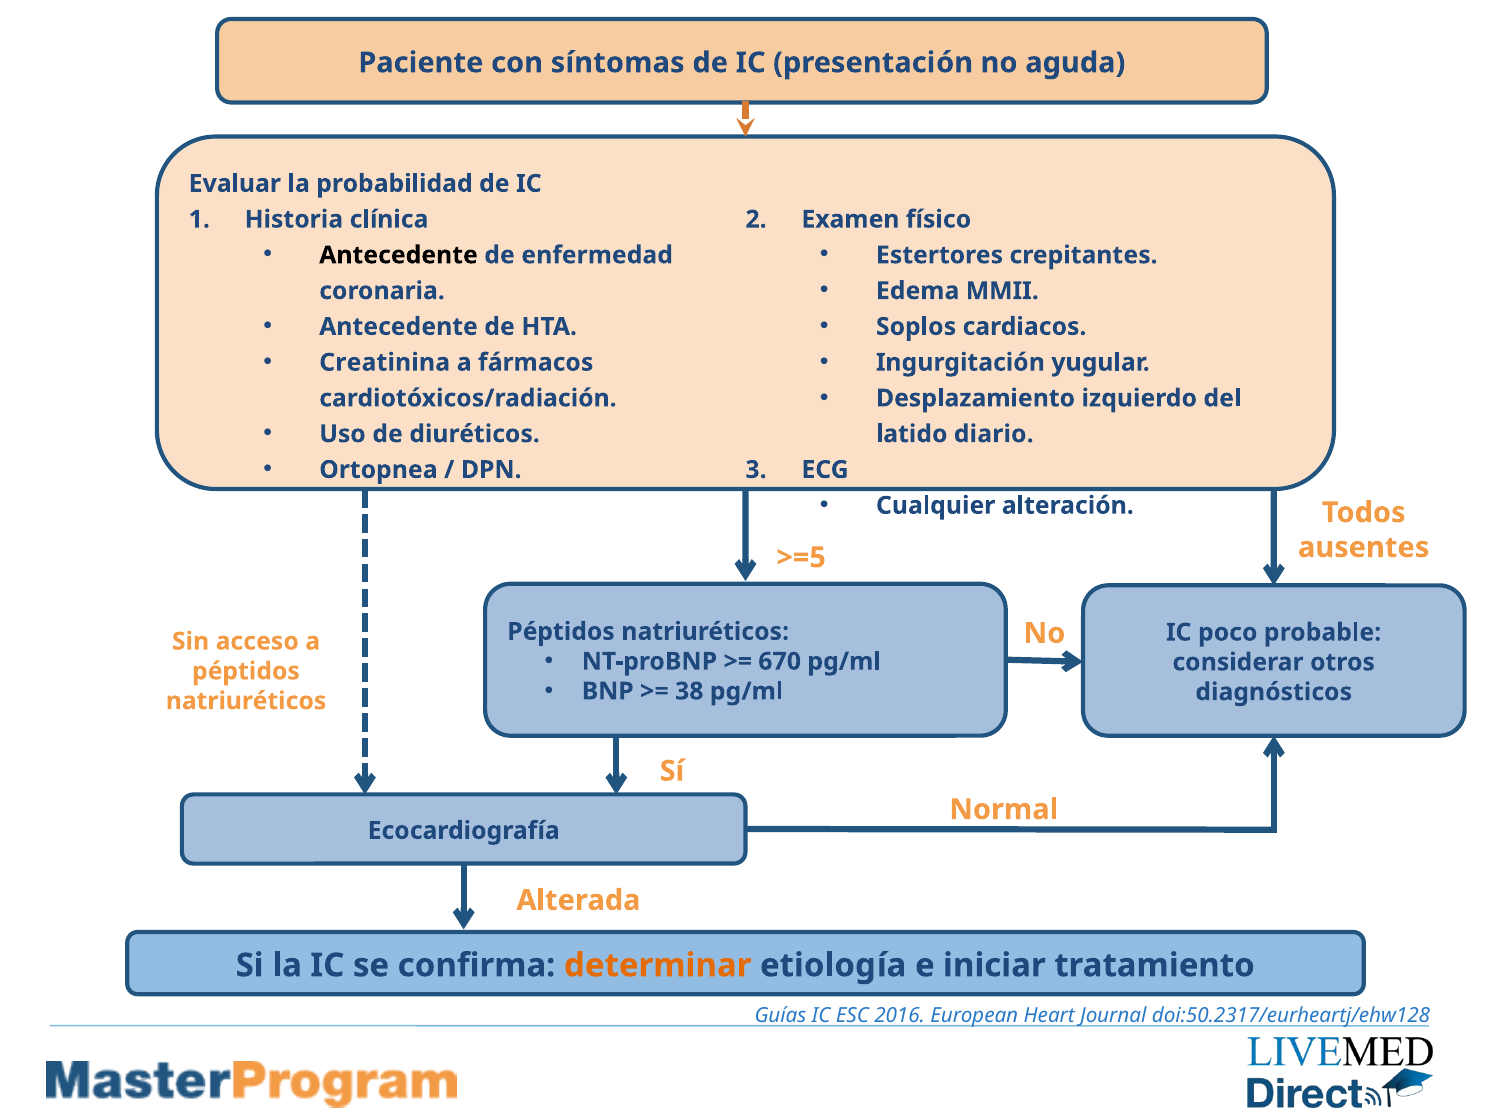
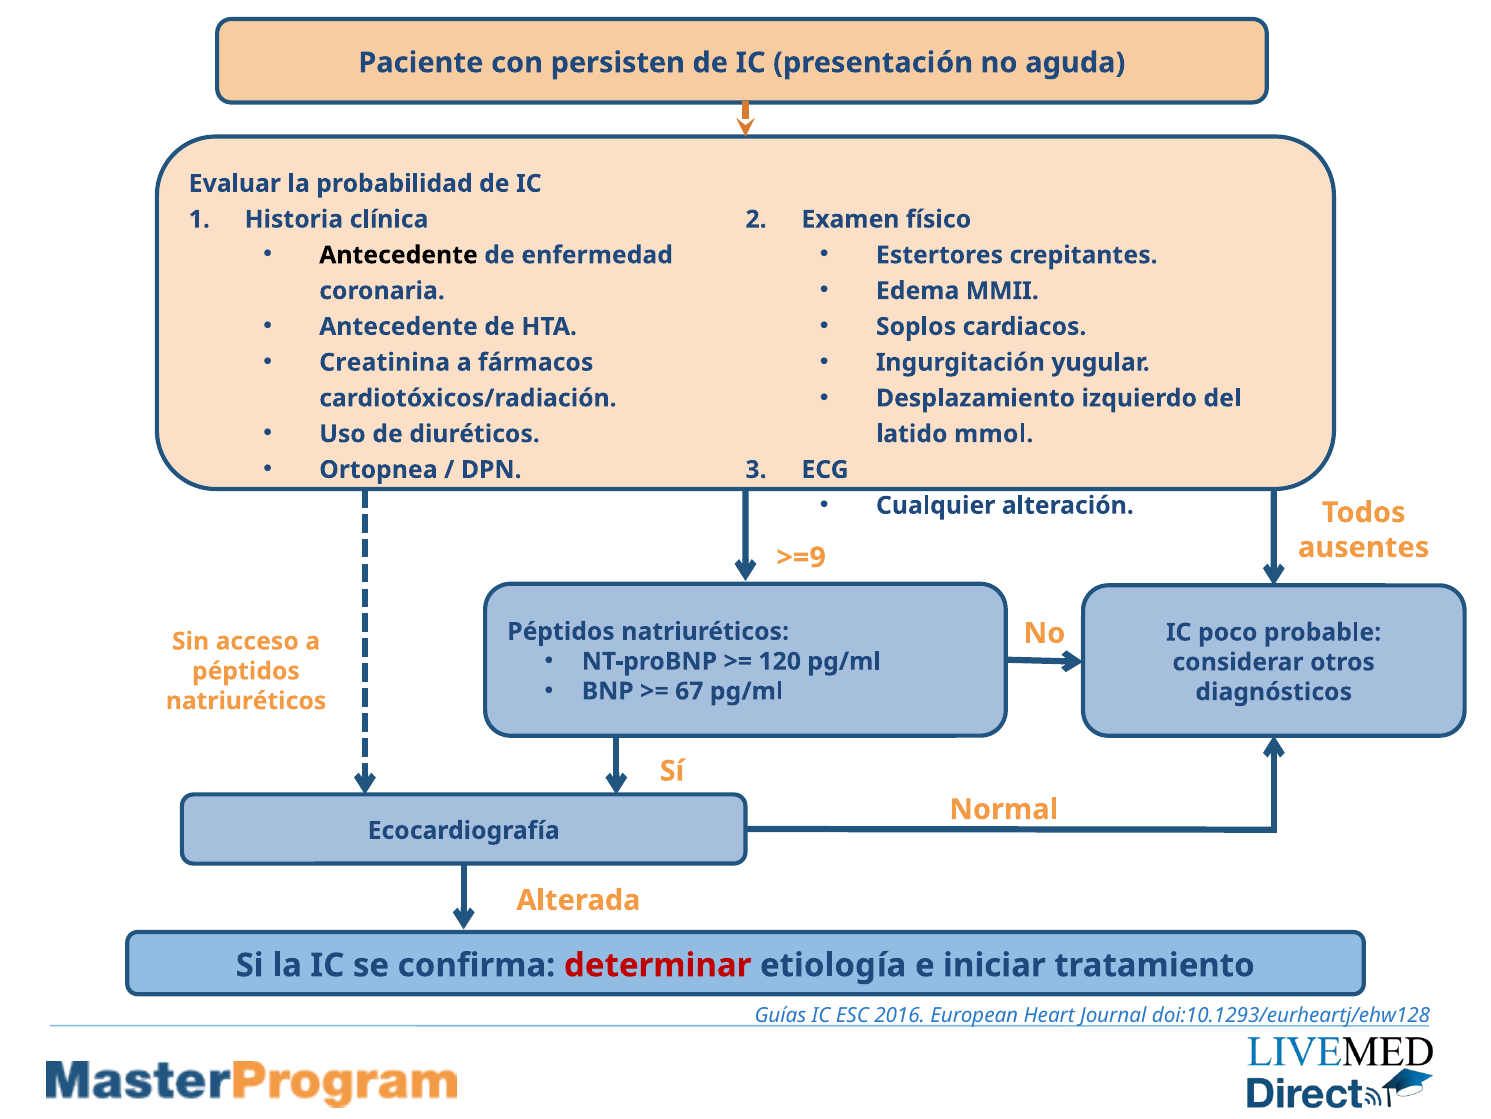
síntomas: síntomas -> persisten
diario: diario -> mmol
>=5: >=5 -> >=9
670: 670 -> 120
38: 38 -> 67
determinar colour: orange -> red
doi:50.2317/eurheartj/ehw128: doi:50.2317/eurheartj/ehw128 -> doi:10.1293/eurheartj/ehw128
